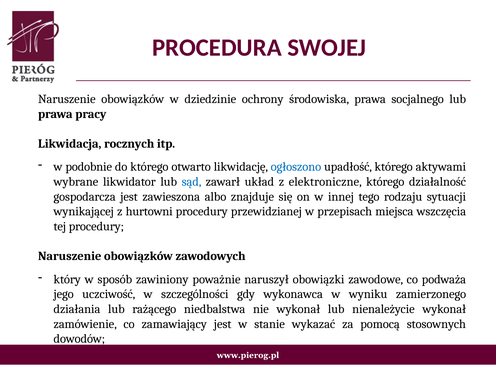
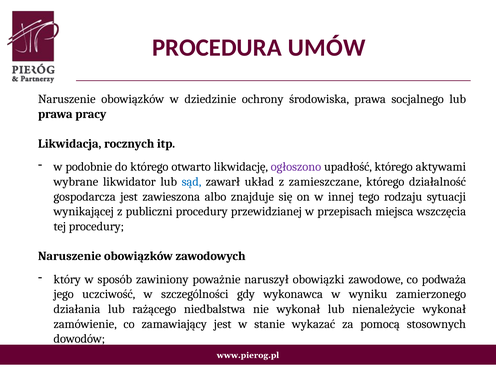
SWOJEJ: SWOJEJ -> UMÓW
ogłoszono colour: blue -> purple
elektroniczne: elektroniczne -> zamieszczane
hurtowni: hurtowni -> publiczni
